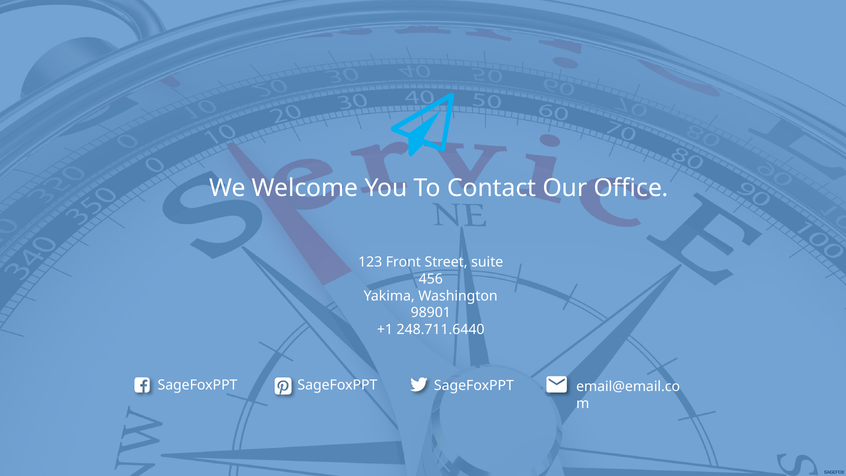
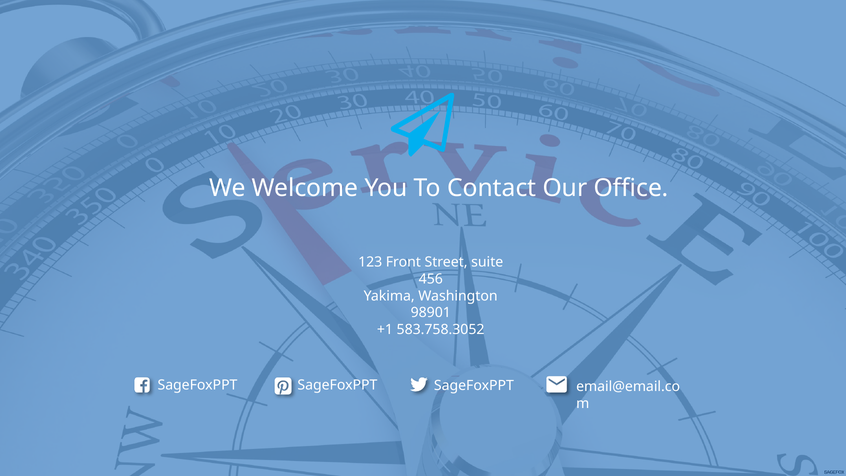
248.711.6440: 248.711.6440 -> 583.758.3052
